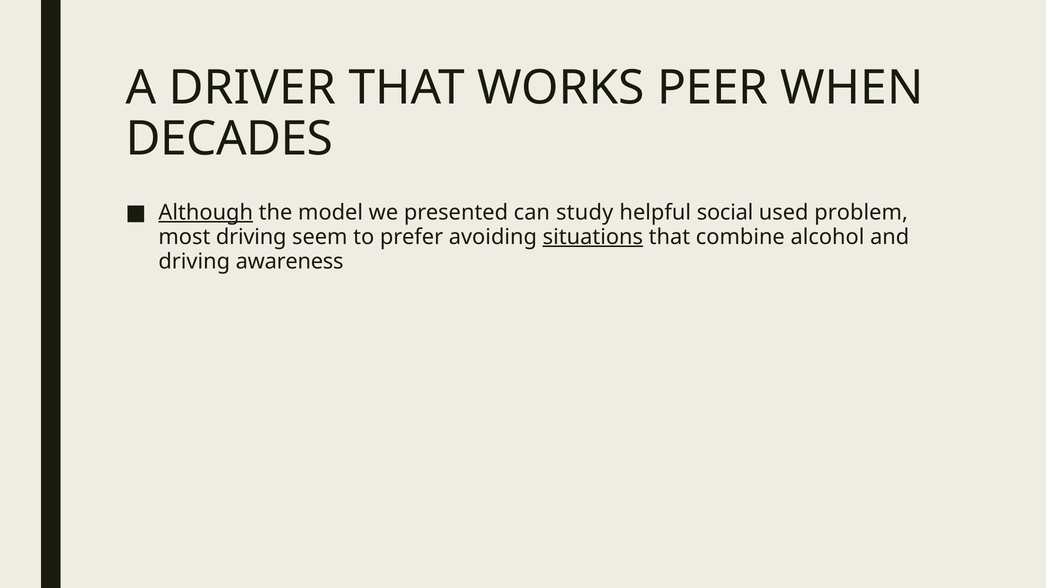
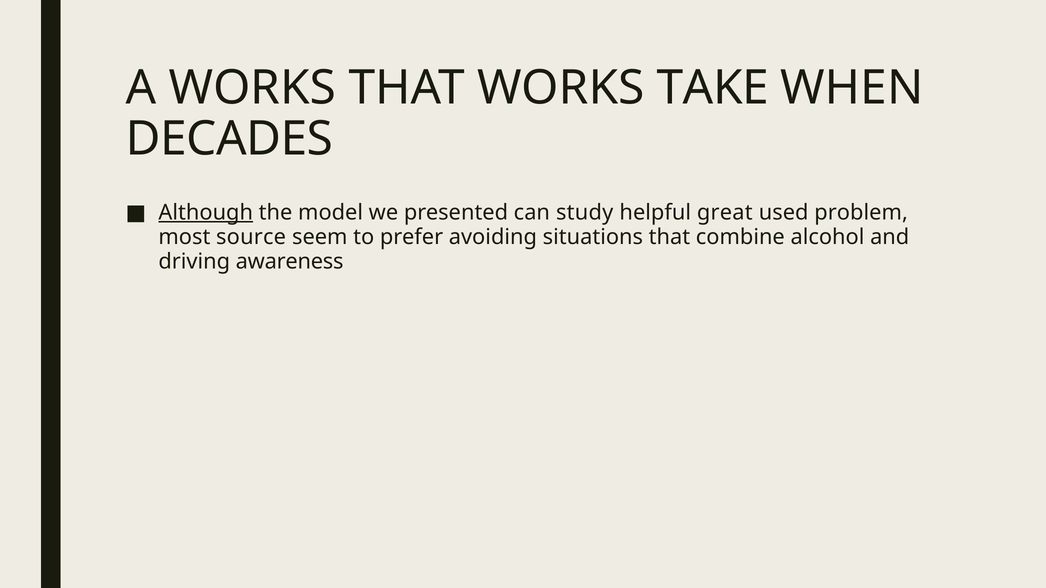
A DRIVER: DRIVER -> WORKS
PEER: PEER -> TAKE
social: social -> great
most driving: driving -> source
situations underline: present -> none
